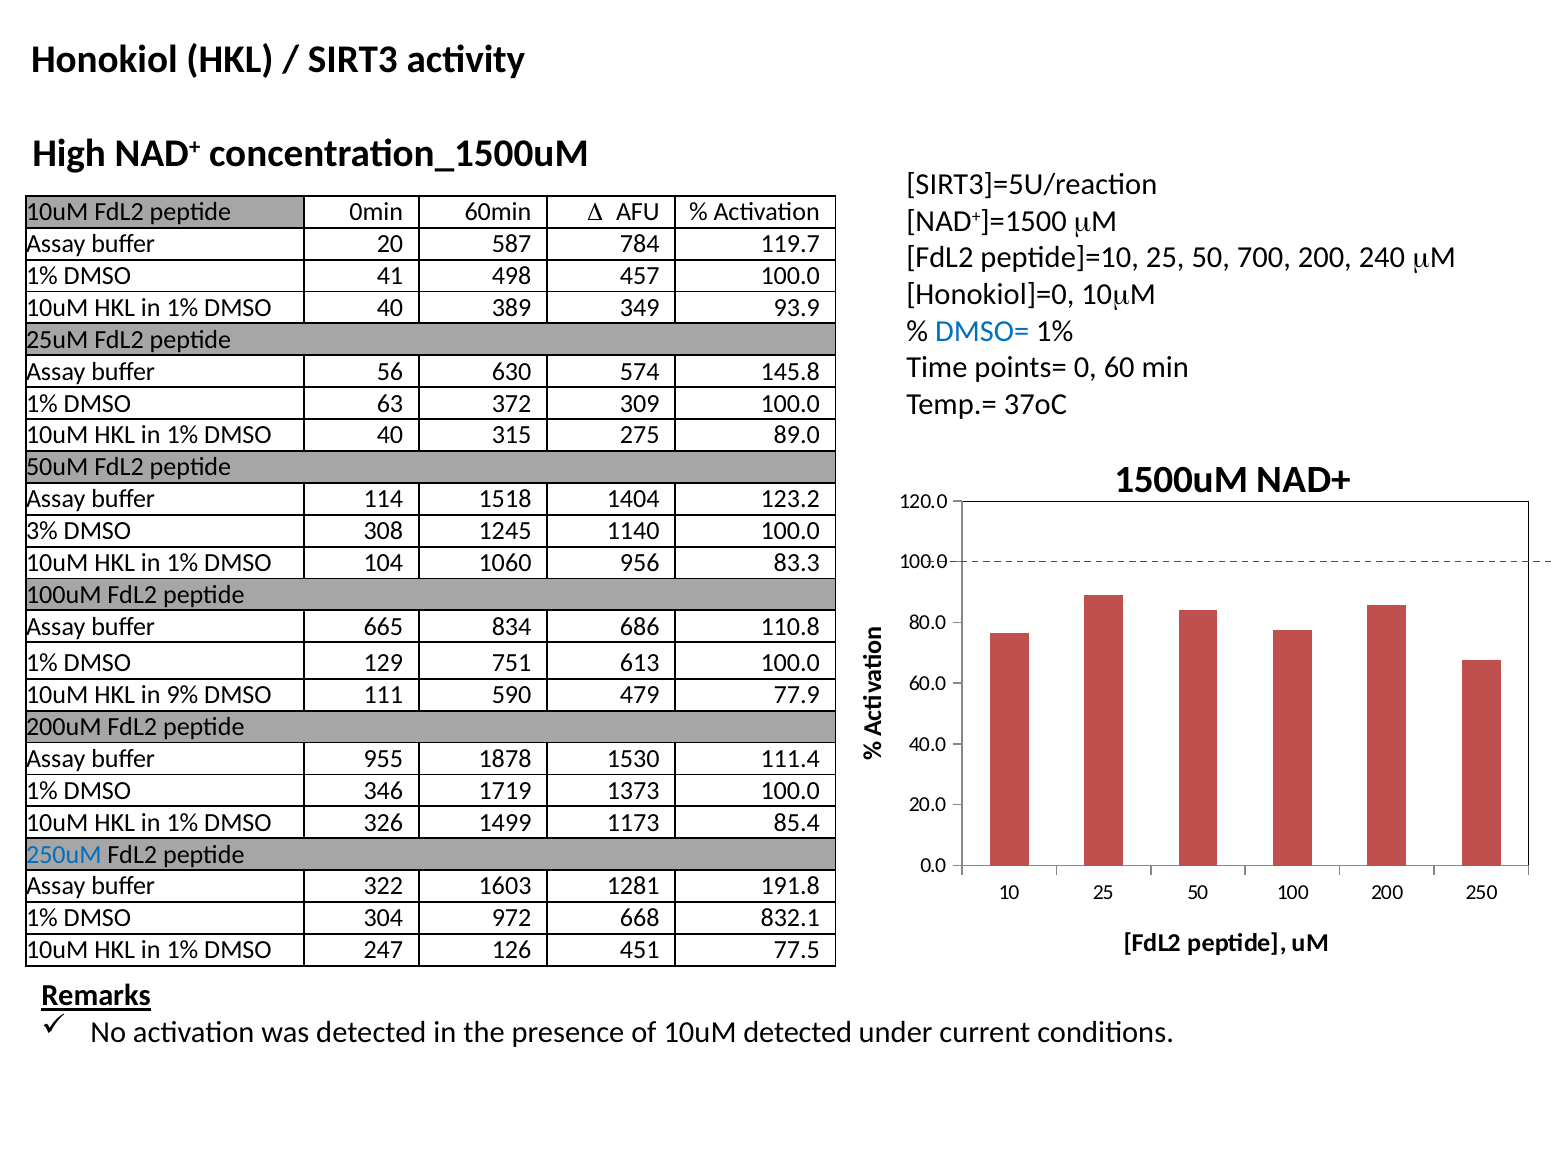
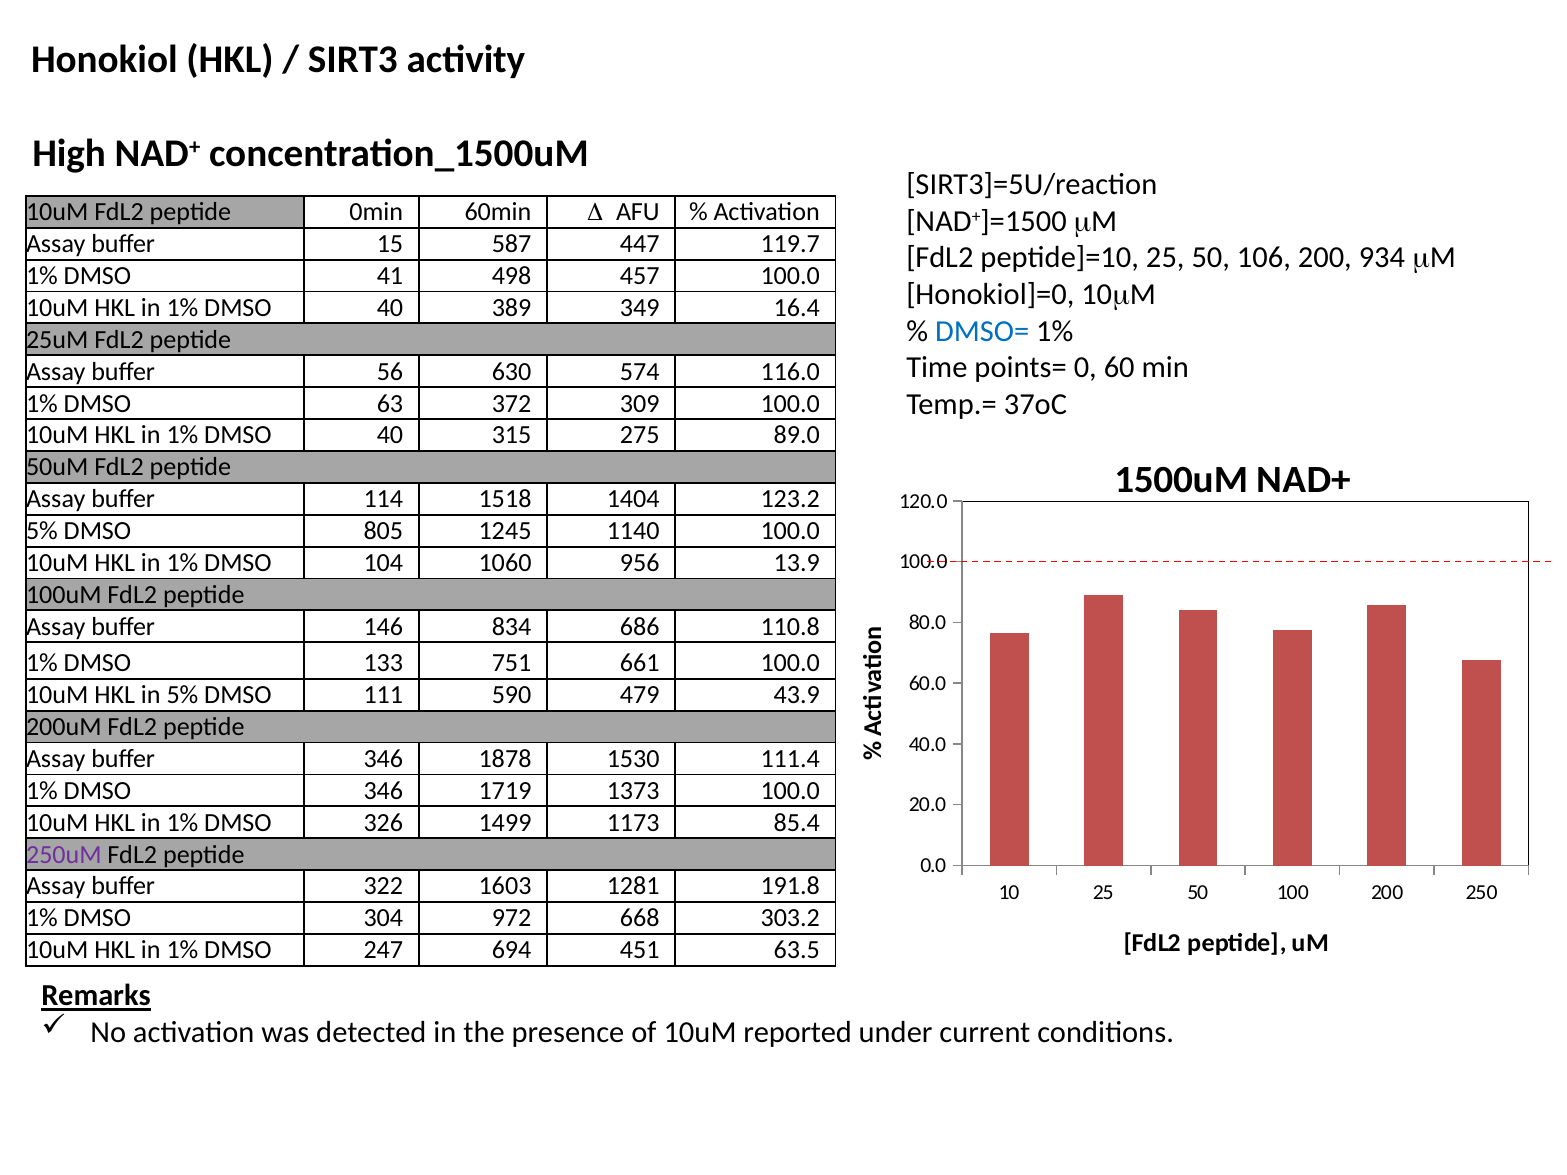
20: 20 -> 15
784: 784 -> 447
700: 700 -> 106
240: 240 -> 934
93.9: 93.9 -> 16.4
145.8: 145.8 -> 116.0
3% at (42, 531): 3% -> 5%
308: 308 -> 805
83.3: 83.3 -> 13.9
665: 665 -> 146
129: 129 -> 133
613: 613 -> 661
in 9%: 9% -> 5%
77.9: 77.9 -> 43.9
buffer 955: 955 -> 346
250uM colour: blue -> purple
832.1: 832.1 -> 303.2
126: 126 -> 694
77.5: 77.5 -> 63.5
10uM detected: detected -> reported
